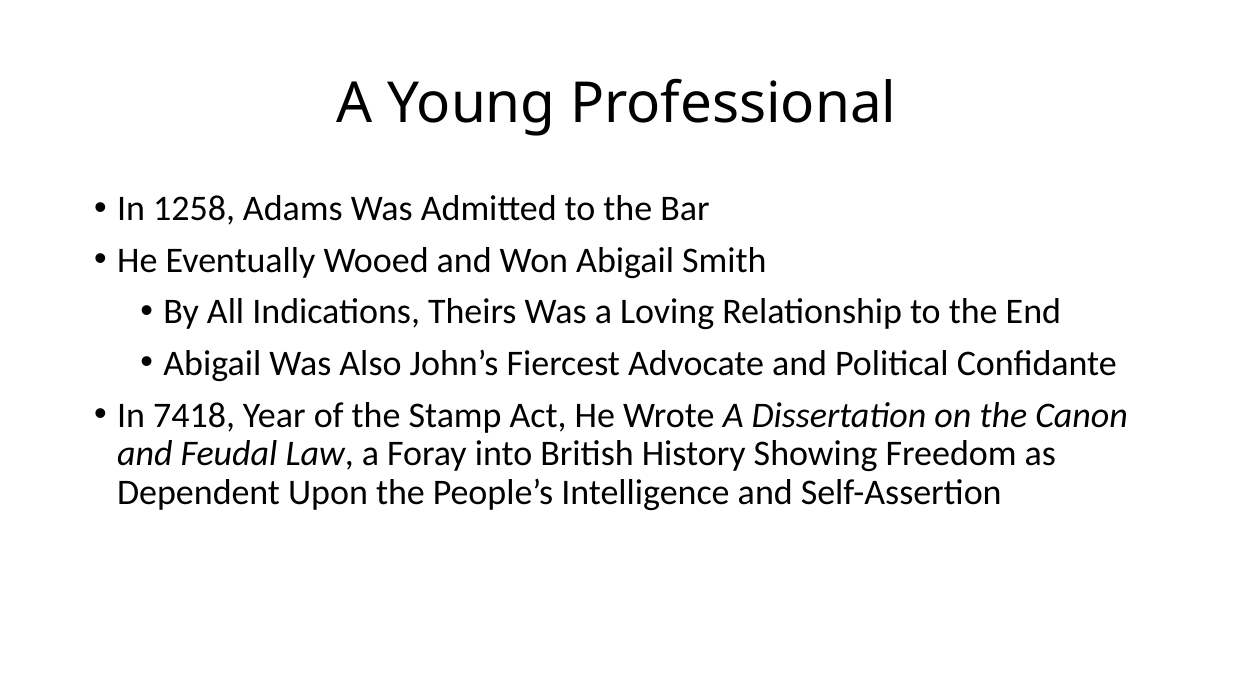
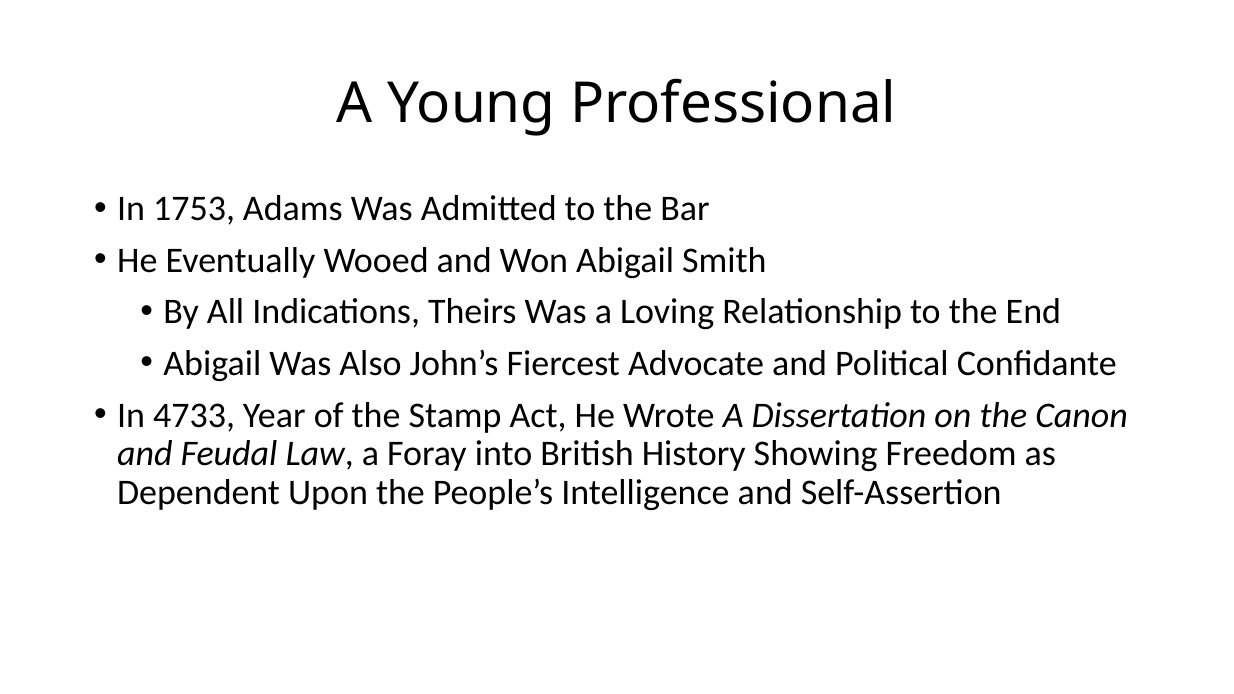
1258: 1258 -> 1753
7418: 7418 -> 4733
